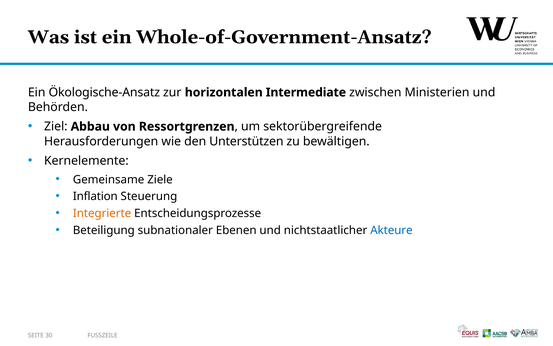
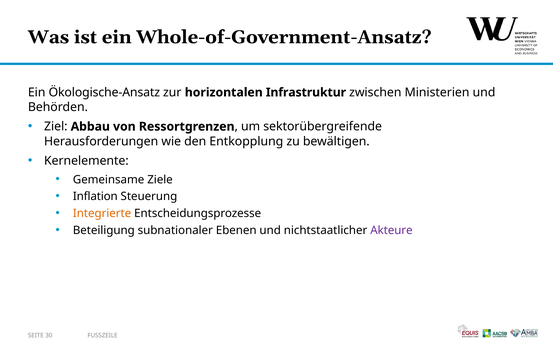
Intermediate: Intermediate -> Infrastruktur
Unterstützen: Unterstützen -> Entkopplung
Akteure colour: blue -> purple
